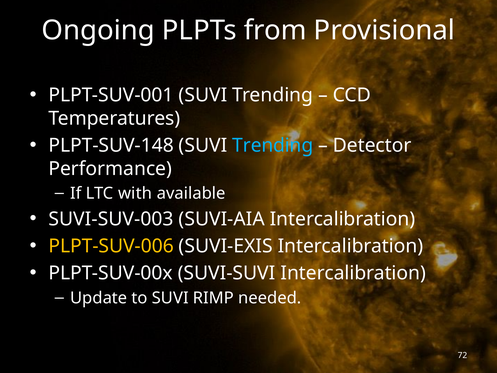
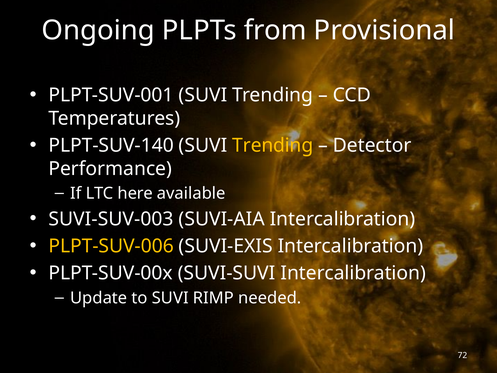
PLPT-SUV-148: PLPT-SUV-148 -> PLPT-SUV-140
Trending at (273, 145) colour: light blue -> yellow
with: with -> here
